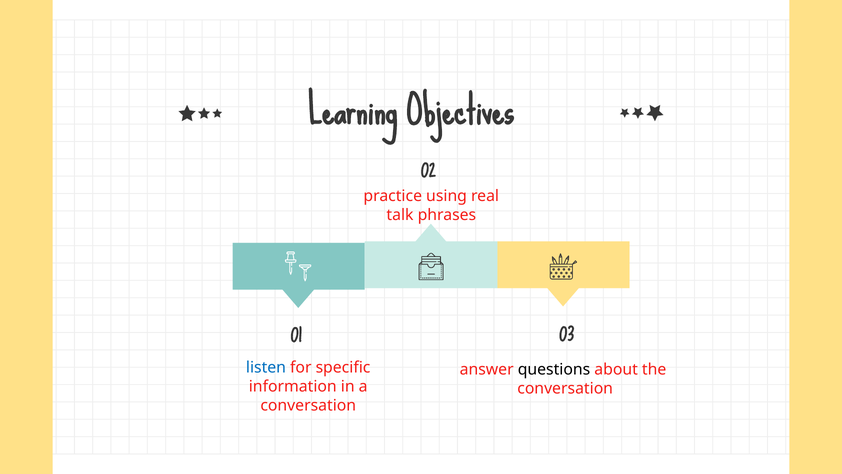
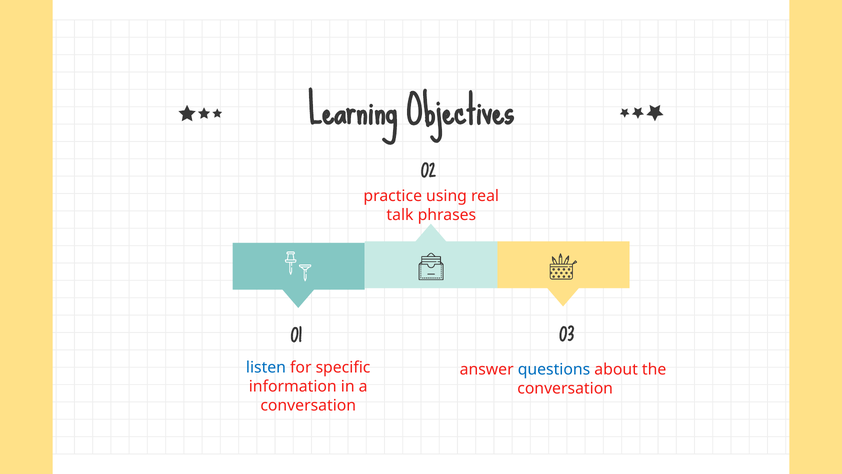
questions colour: black -> blue
